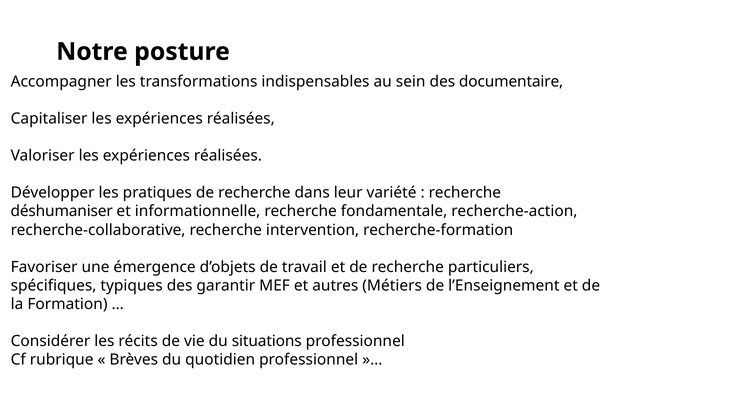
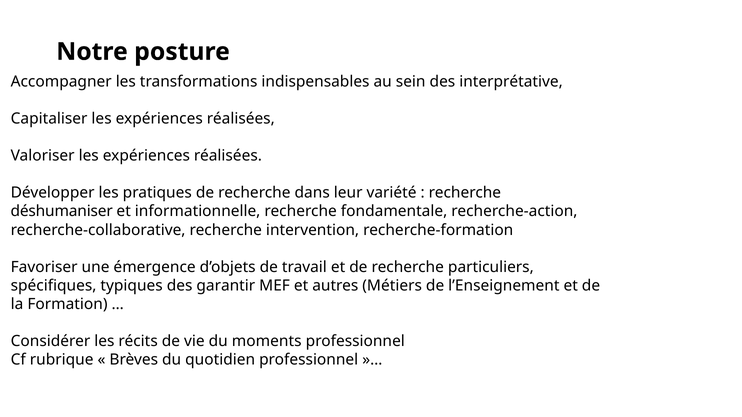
documentaire: documentaire -> interprétative
situations: situations -> moments
